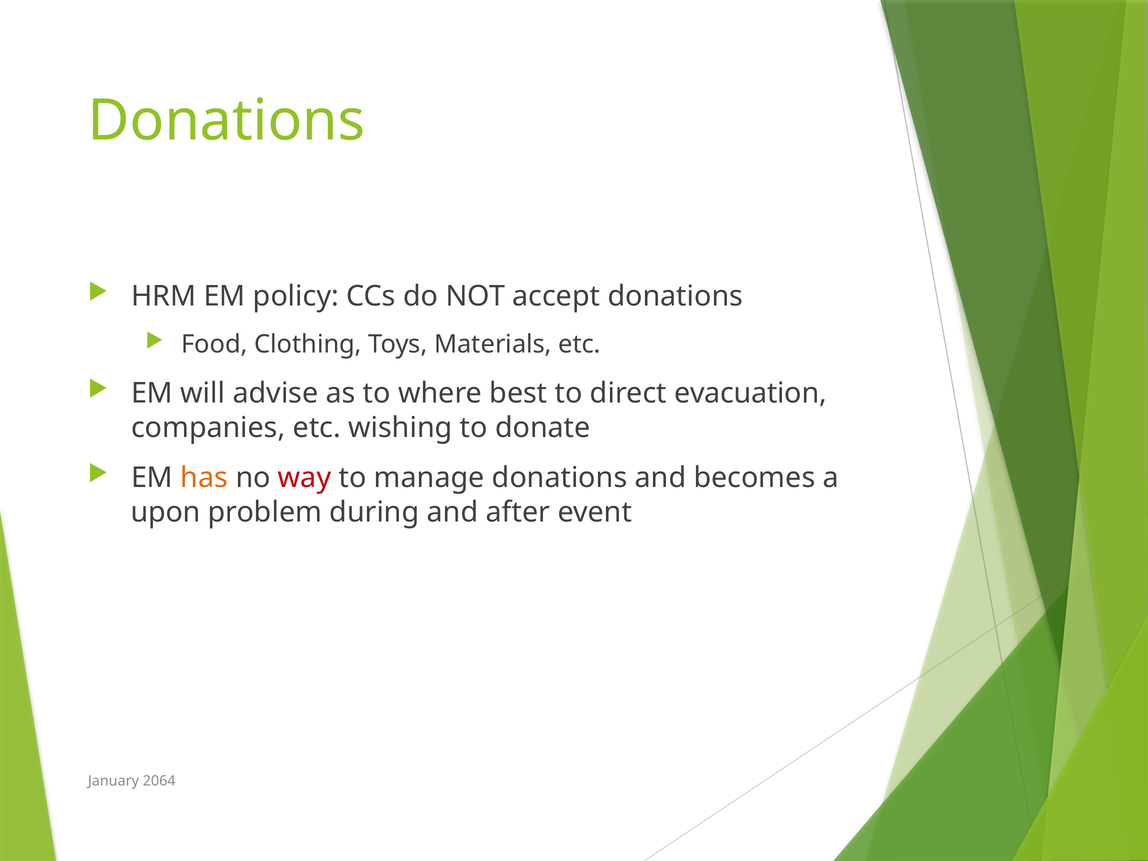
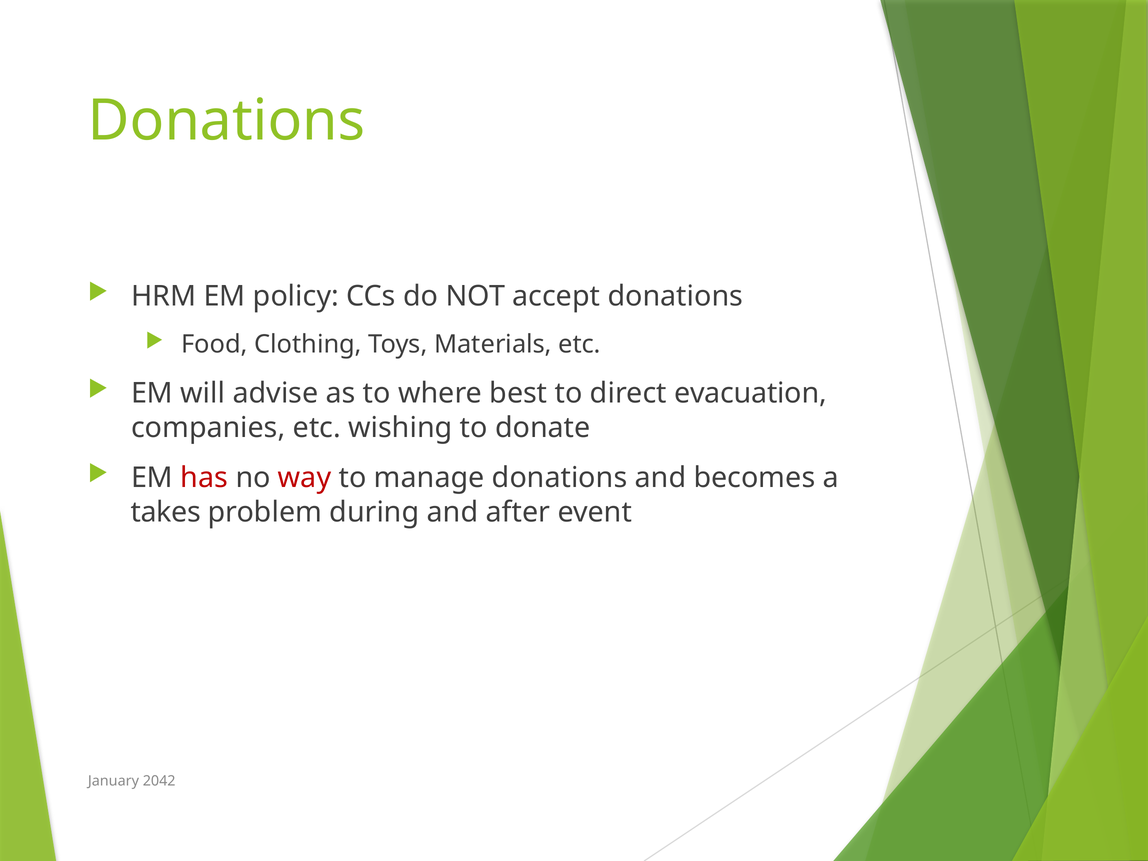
has colour: orange -> red
upon: upon -> takes
2064: 2064 -> 2042
